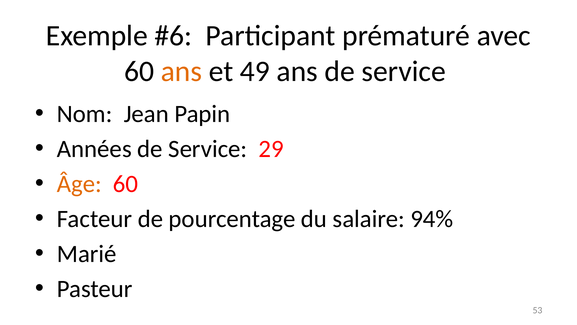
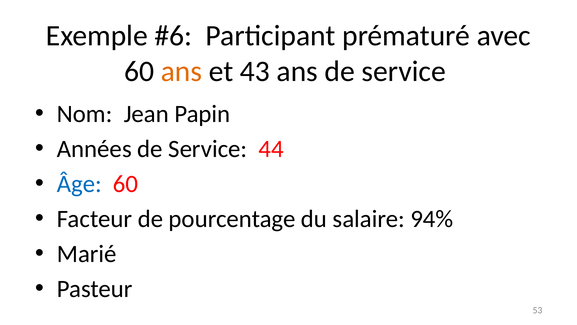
49: 49 -> 43
29: 29 -> 44
Âge colour: orange -> blue
